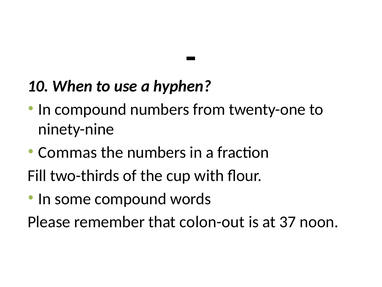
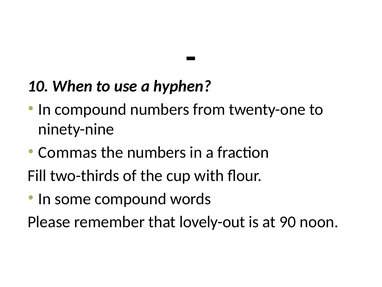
colon-out: colon-out -> lovely-out
37: 37 -> 90
